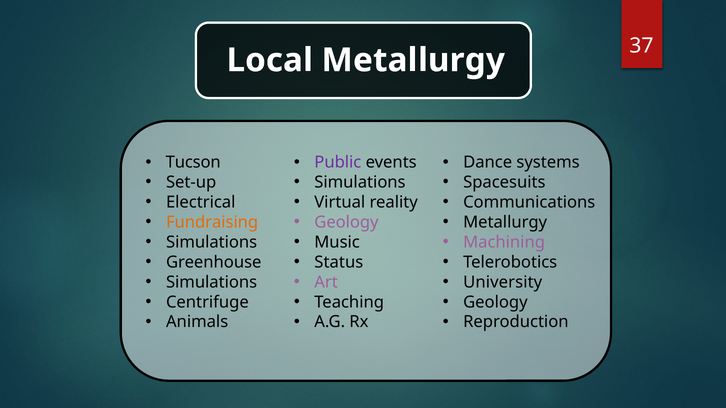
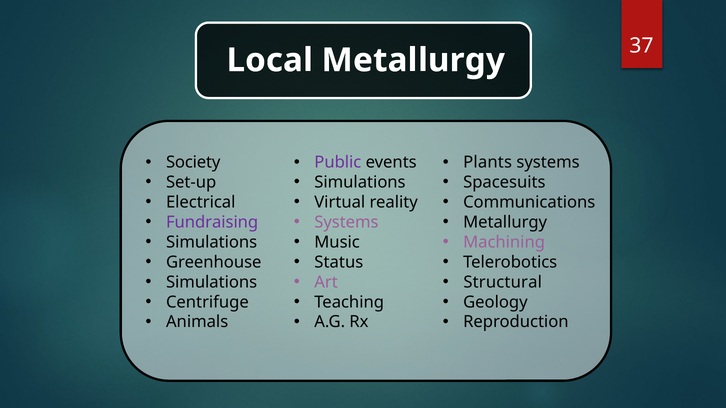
Tucson: Tucson -> Society
Dance: Dance -> Plants
Fundraising colour: orange -> purple
Geology at (346, 222): Geology -> Systems
University: University -> Structural
